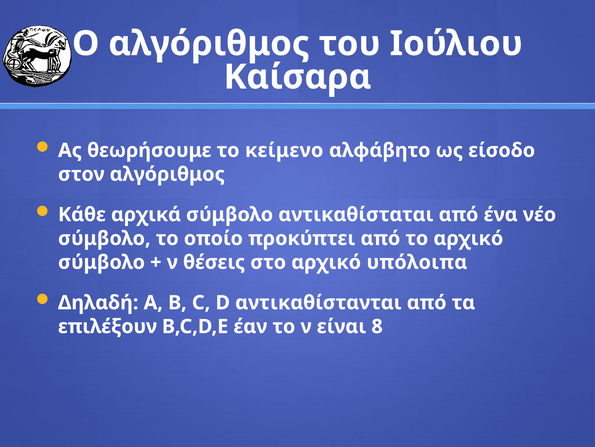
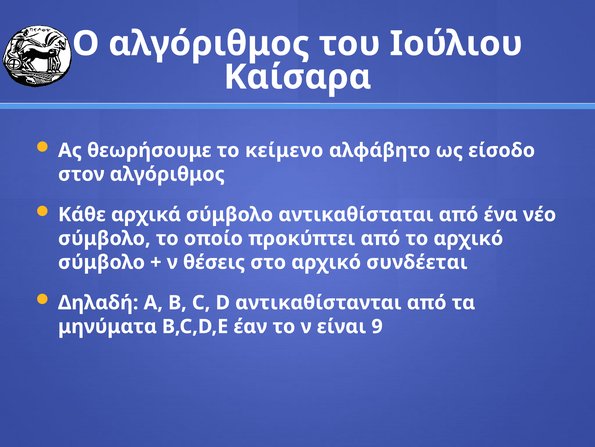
υπόλοιπα: υπόλοιπα -> συνδέεται
επιλέξουν: επιλέξουν -> μηνύματα
8: 8 -> 9
